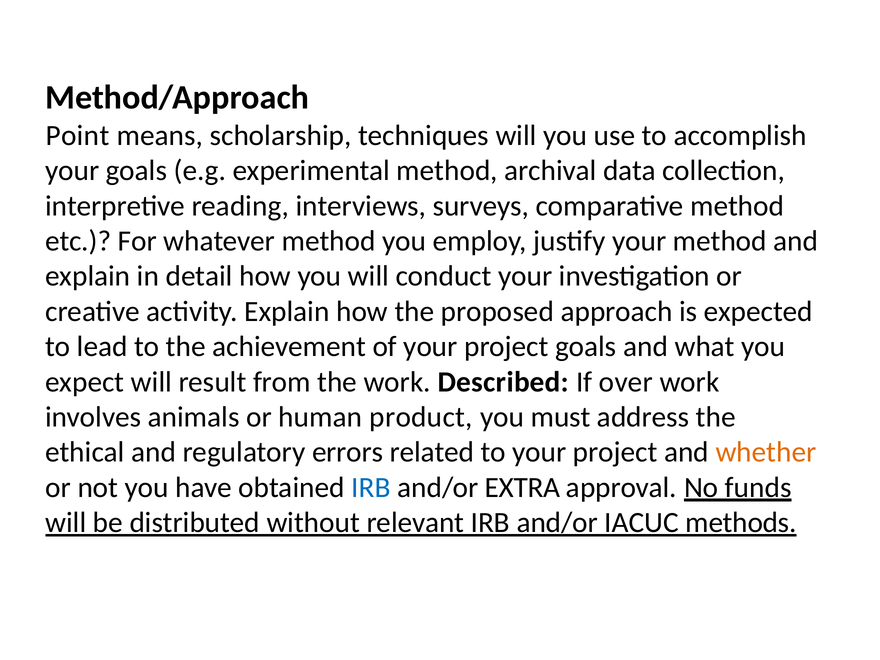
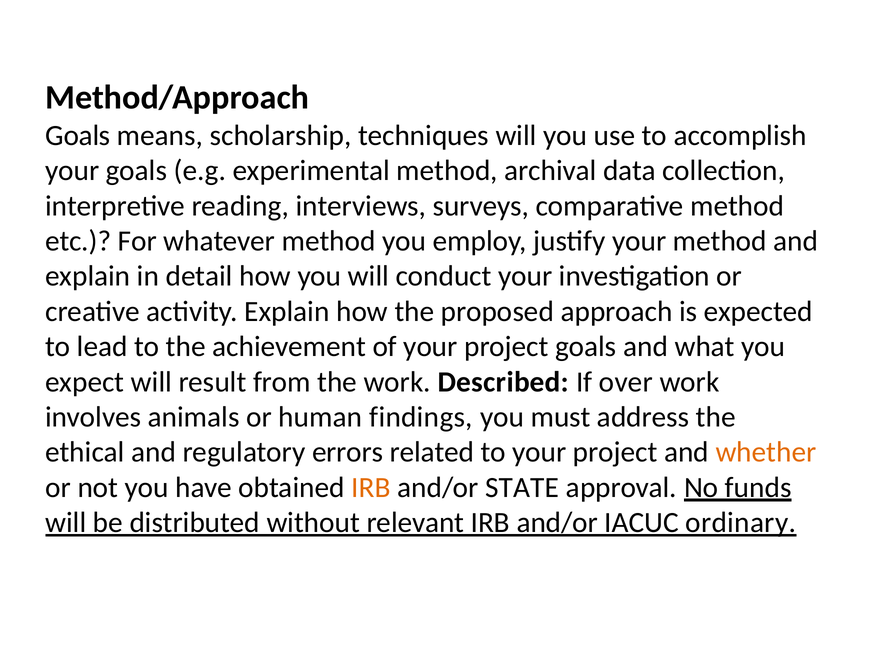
Point at (78, 135): Point -> Goals
product: product -> findings
IRB at (371, 487) colour: blue -> orange
EXTRA: EXTRA -> STATE
methods: methods -> ordinary
